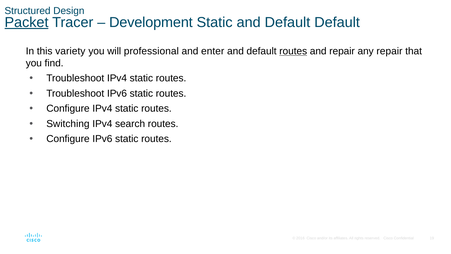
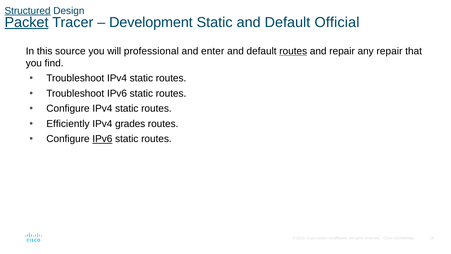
Structured underline: none -> present
Default Default: Default -> Official
variety: variety -> source
Switching: Switching -> Efficiently
search: search -> grades
IPv6 at (102, 139) underline: none -> present
